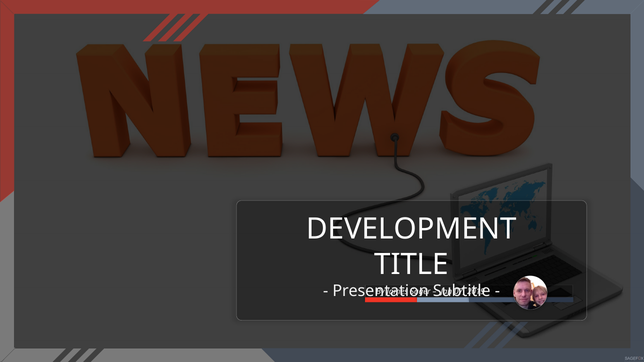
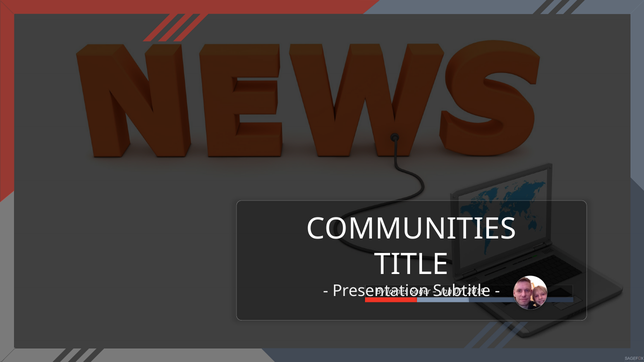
DEVELOPMENT: DEVELOPMENT -> COMMUNITIES
